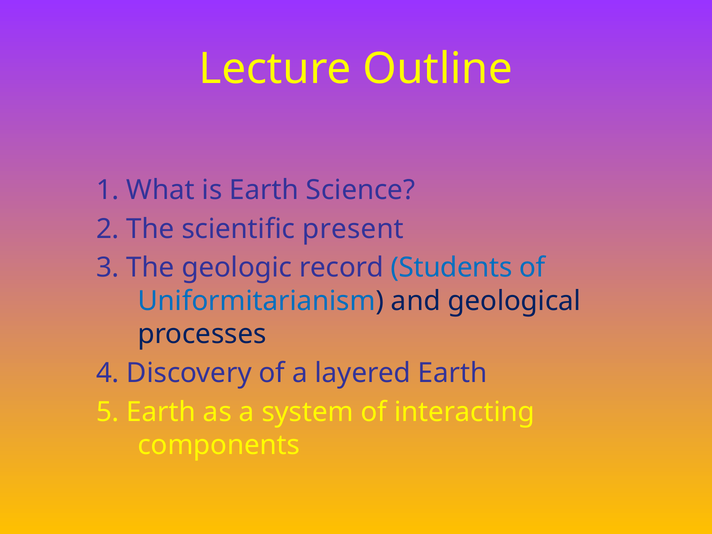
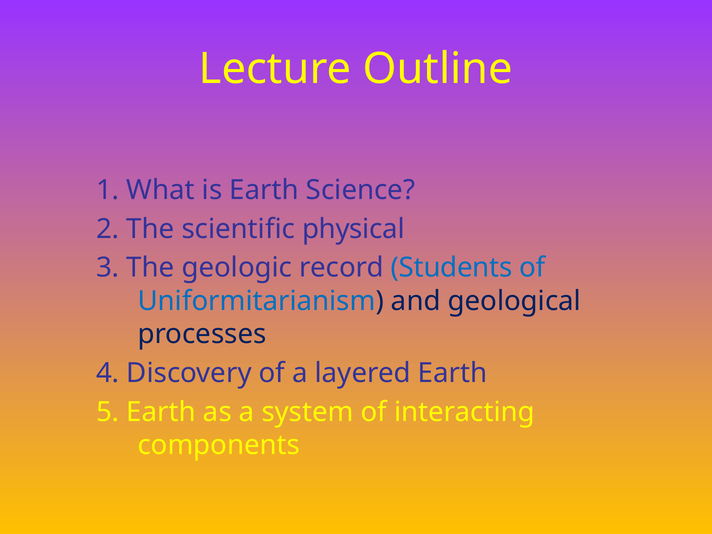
present: present -> physical
